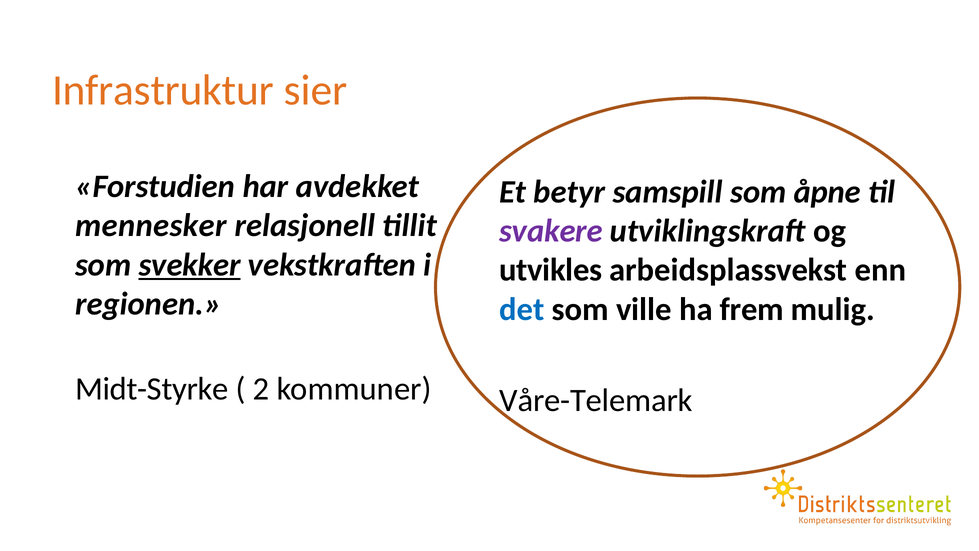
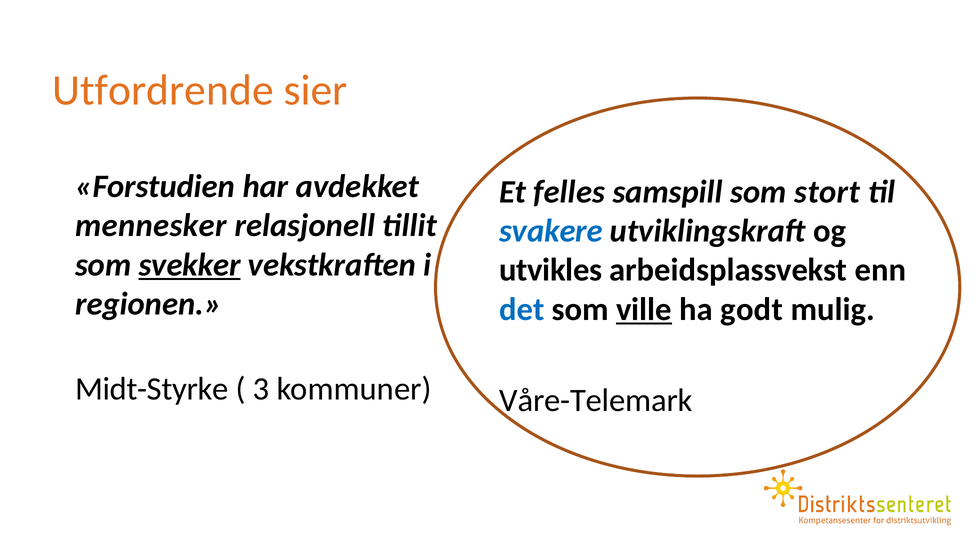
Infrastruktur: Infrastruktur -> Utfordrende
betyr: betyr -> felles
åpne: åpne -> stort
svakere colour: purple -> blue
ville underline: none -> present
frem: frem -> godt
2: 2 -> 3
